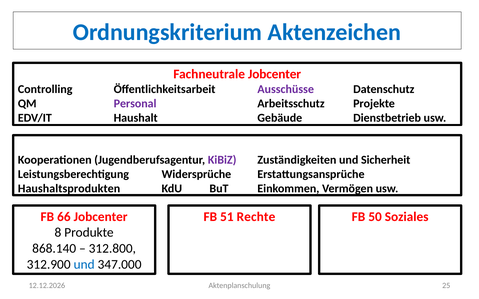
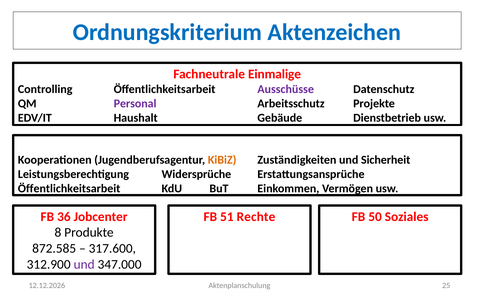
Fachneutrale Jobcenter: Jobcenter -> Einmalige
KiBiZ colour: purple -> orange
Haushaltsprodukten at (69, 189): Haushaltsprodukten -> Öffentlichkeitsarbeit
66: 66 -> 36
868.140: 868.140 -> 872.585
312.800: 312.800 -> 317.600
und at (84, 265) colour: blue -> purple
